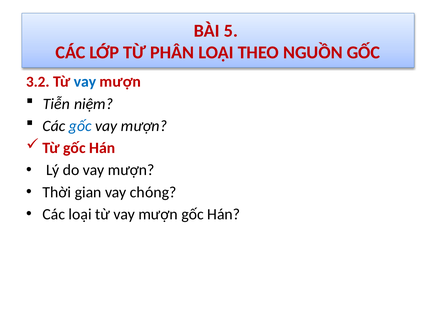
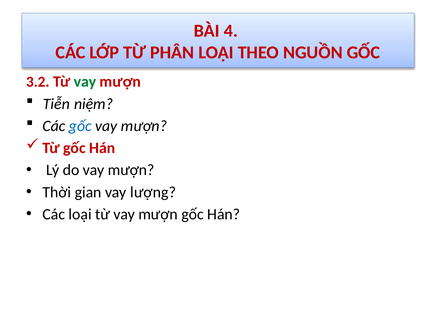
5: 5 -> 4
vay at (85, 82) colour: blue -> green
chóng: chóng -> lượng
